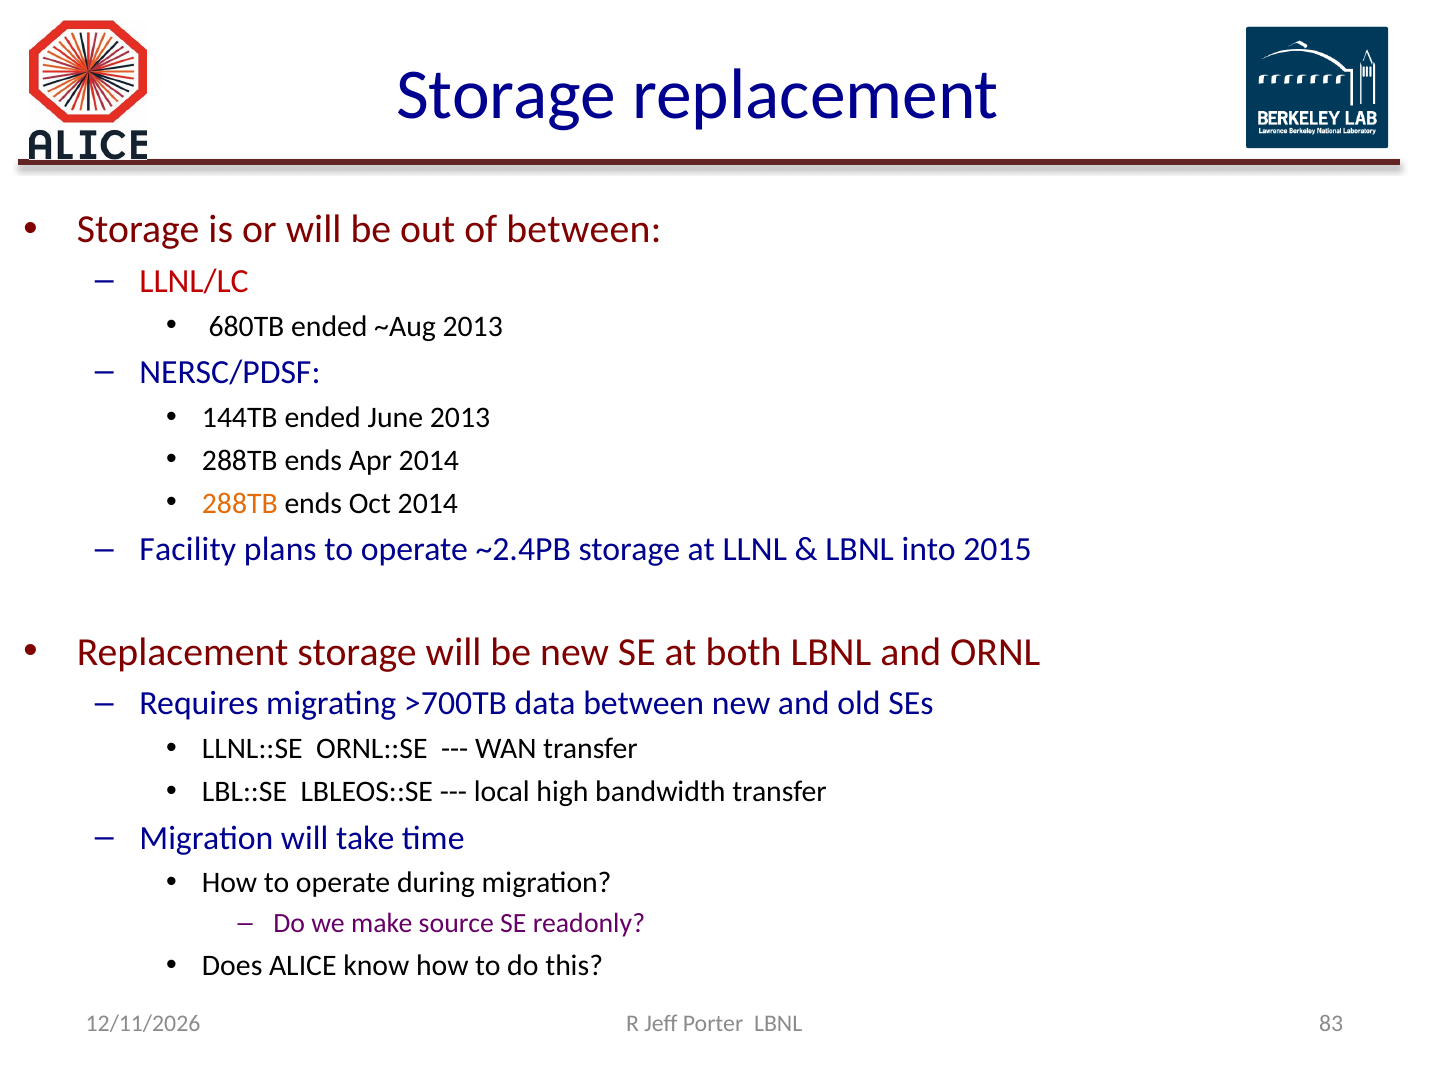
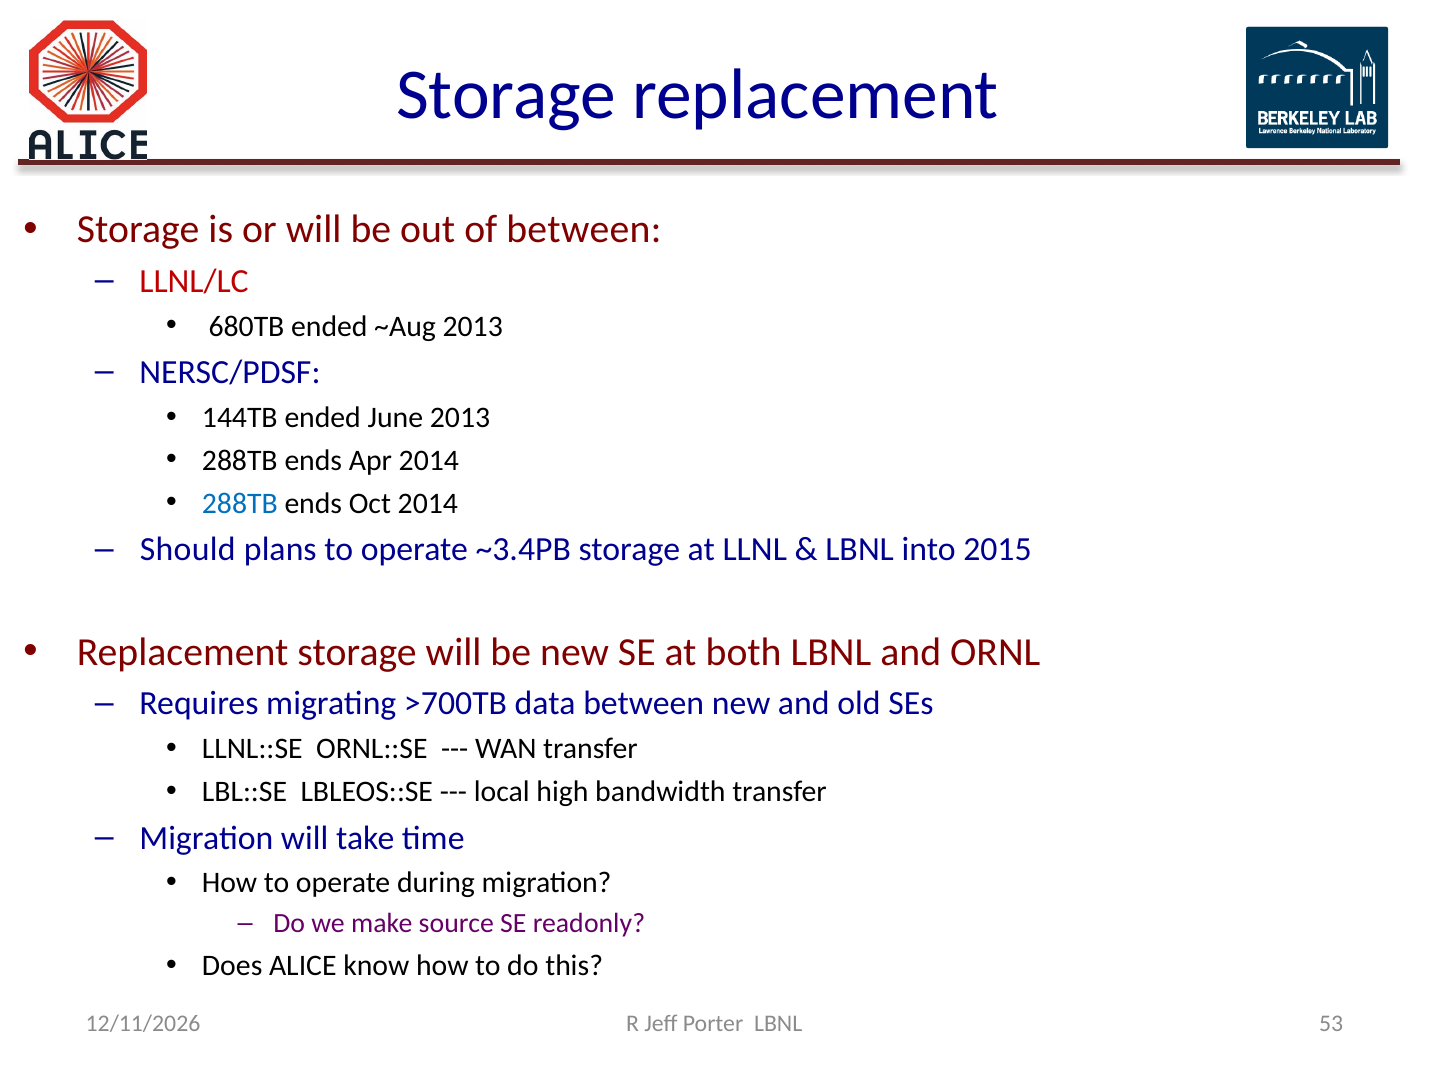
288TB at (240, 503) colour: orange -> blue
Facility: Facility -> Should
~2.4PB: ~2.4PB -> ~3.4PB
83: 83 -> 53
